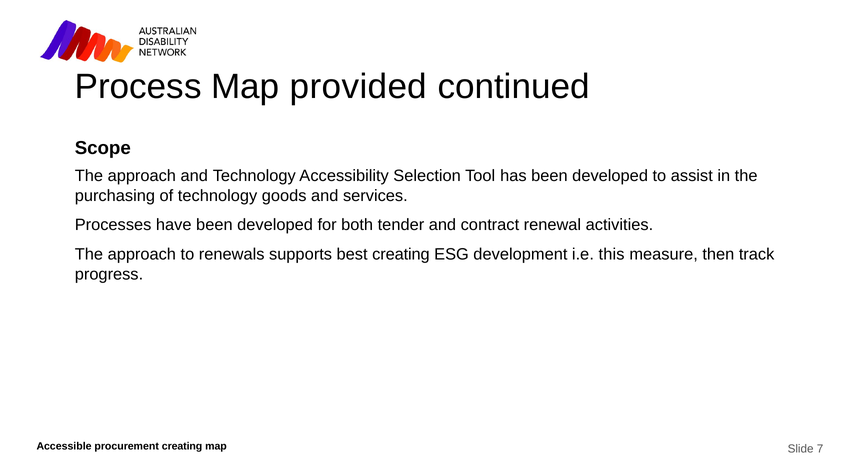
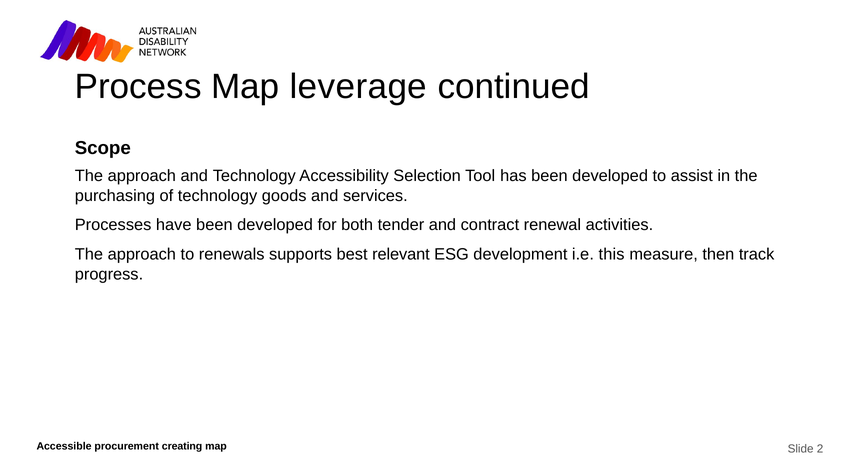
provided: provided -> leverage
best creating: creating -> relevant
7: 7 -> 2
